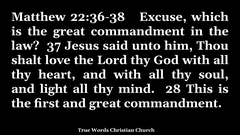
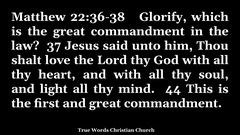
Excuse: Excuse -> Glorify
28: 28 -> 44
